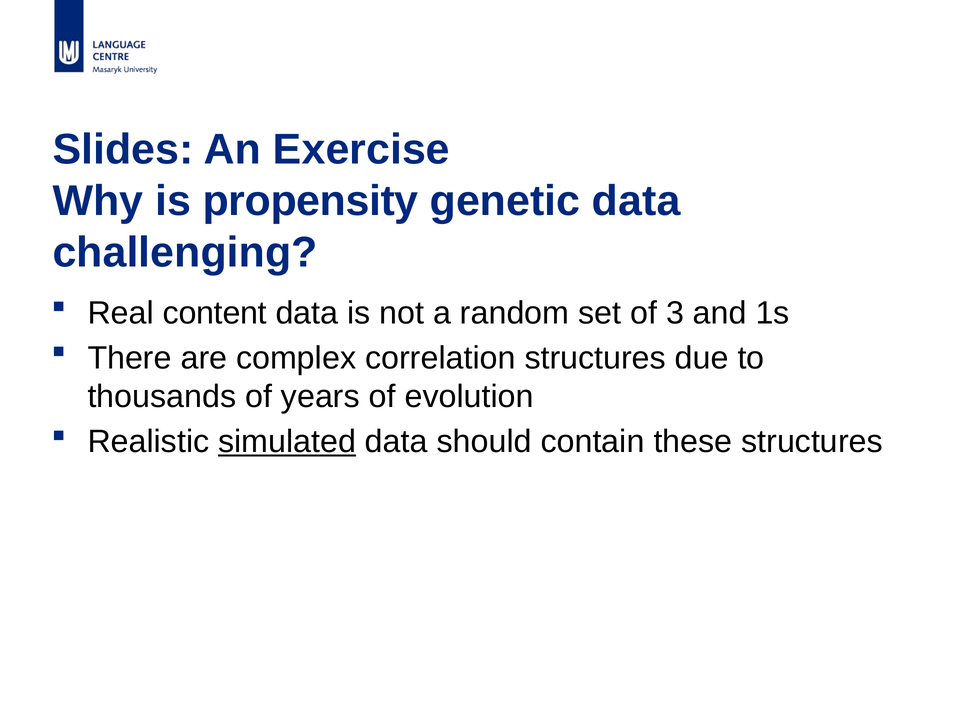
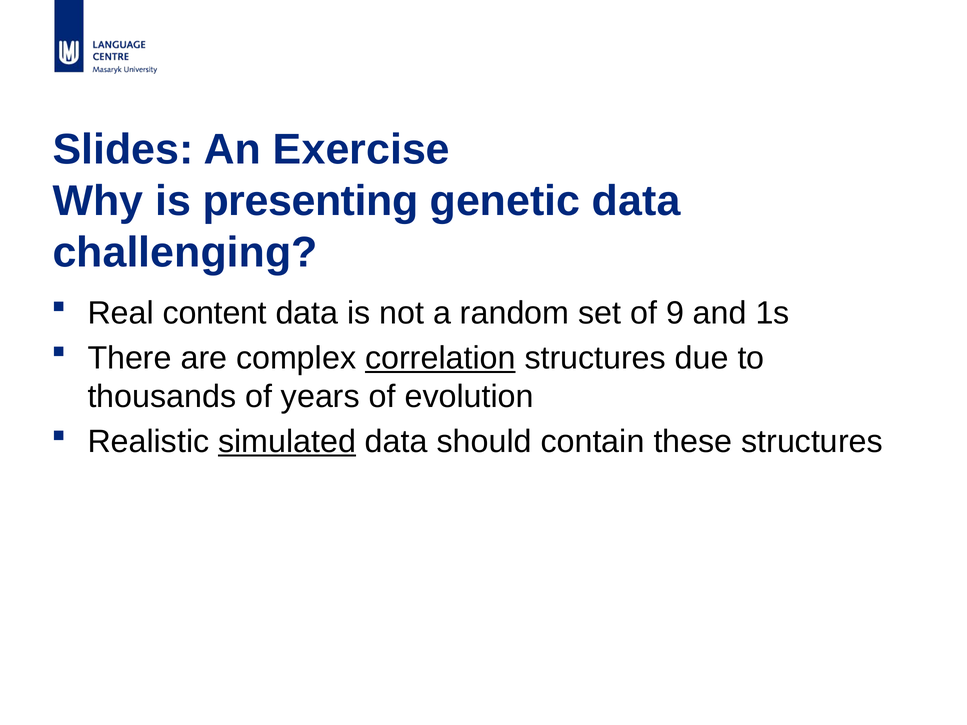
propensity: propensity -> presenting
3: 3 -> 9
correlation underline: none -> present
